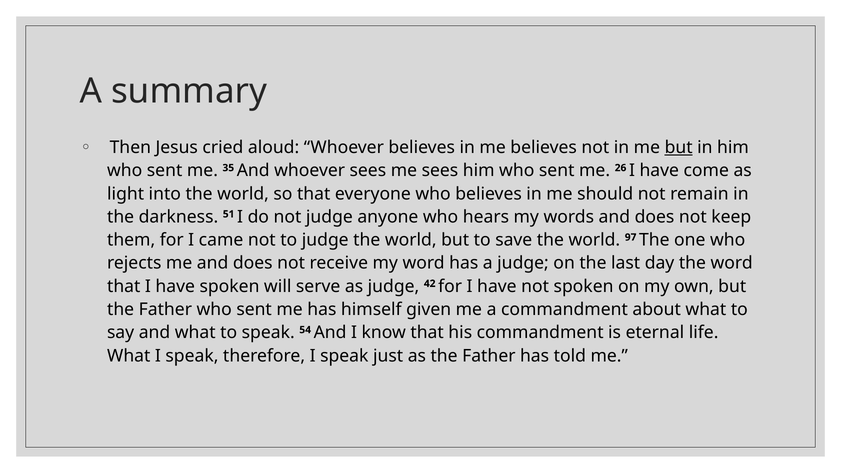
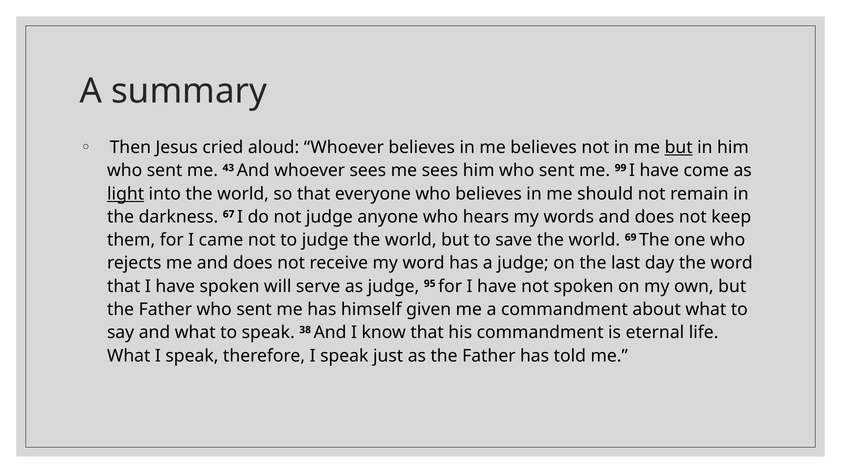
35: 35 -> 43
26: 26 -> 99
light underline: none -> present
51: 51 -> 67
97: 97 -> 69
42: 42 -> 95
54: 54 -> 38
